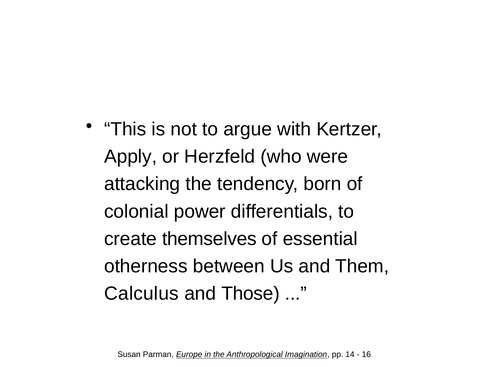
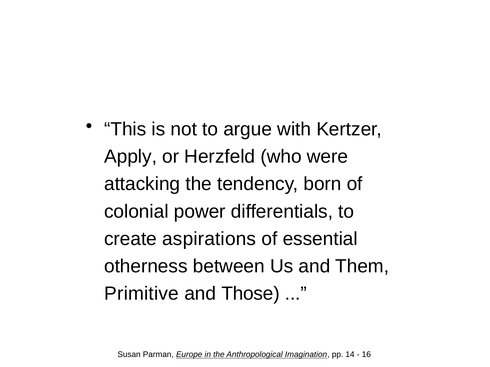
themselves: themselves -> aspirations
Calculus: Calculus -> Primitive
